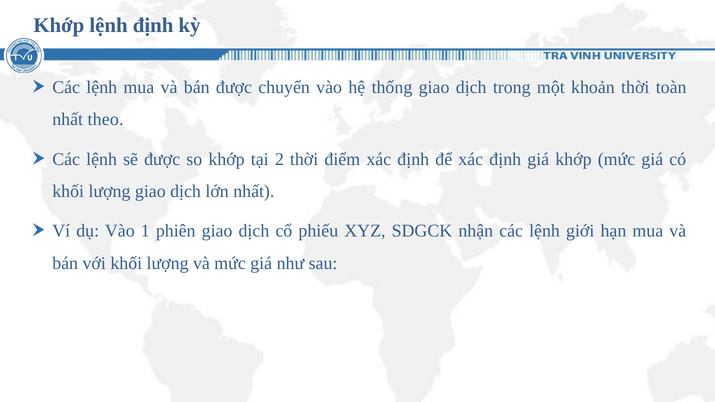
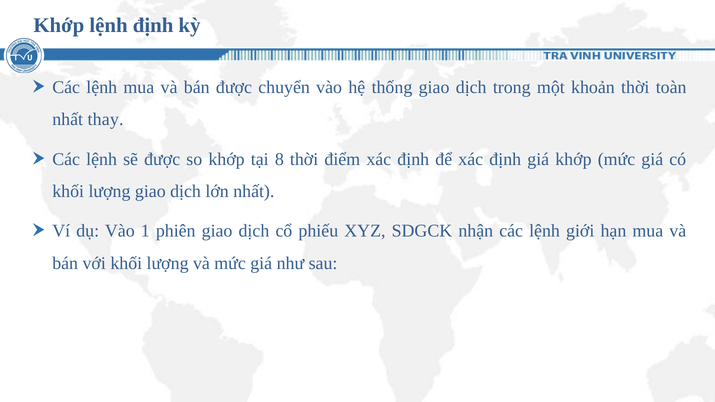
theo: theo -> thay
2: 2 -> 8
